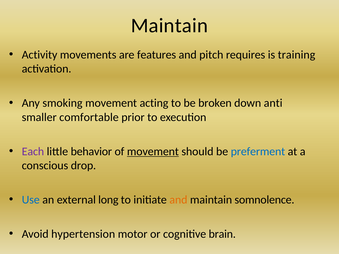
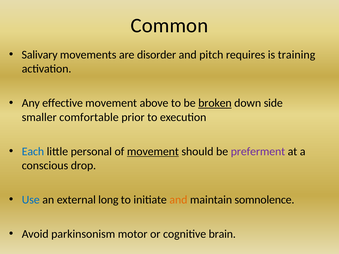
Maintain at (169, 25): Maintain -> Common
Activity: Activity -> Salivary
features: features -> disorder
smoking: smoking -> effective
acting: acting -> above
broken underline: none -> present
anti: anti -> side
Each colour: purple -> blue
behavior: behavior -> personal
preferment colour: blue -> purple
hypertension: hypertension -> parkinsonism
